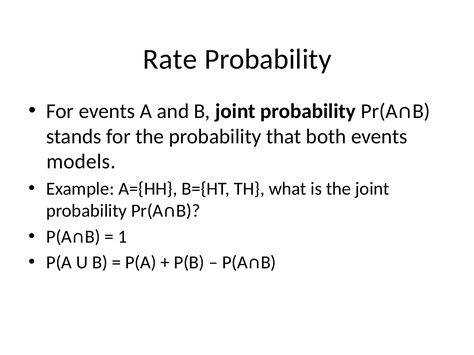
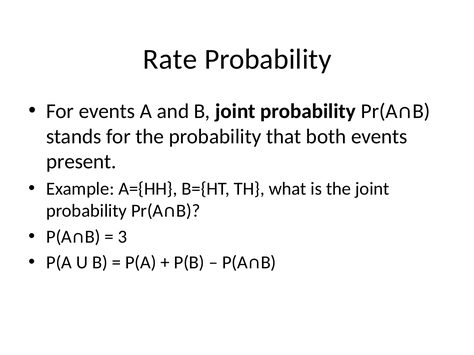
models: models -> present
1: 1 -> 3
